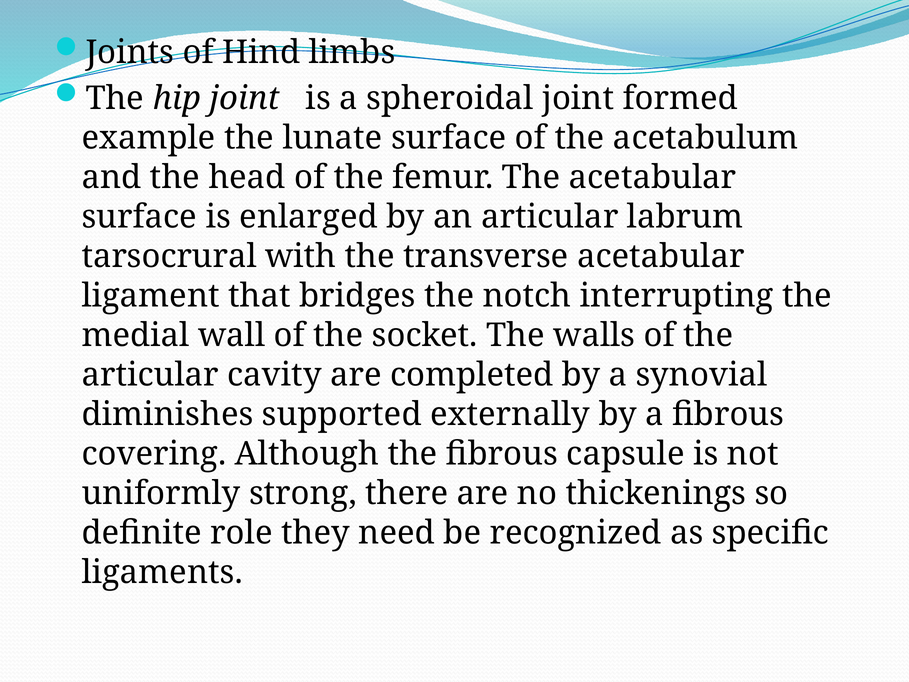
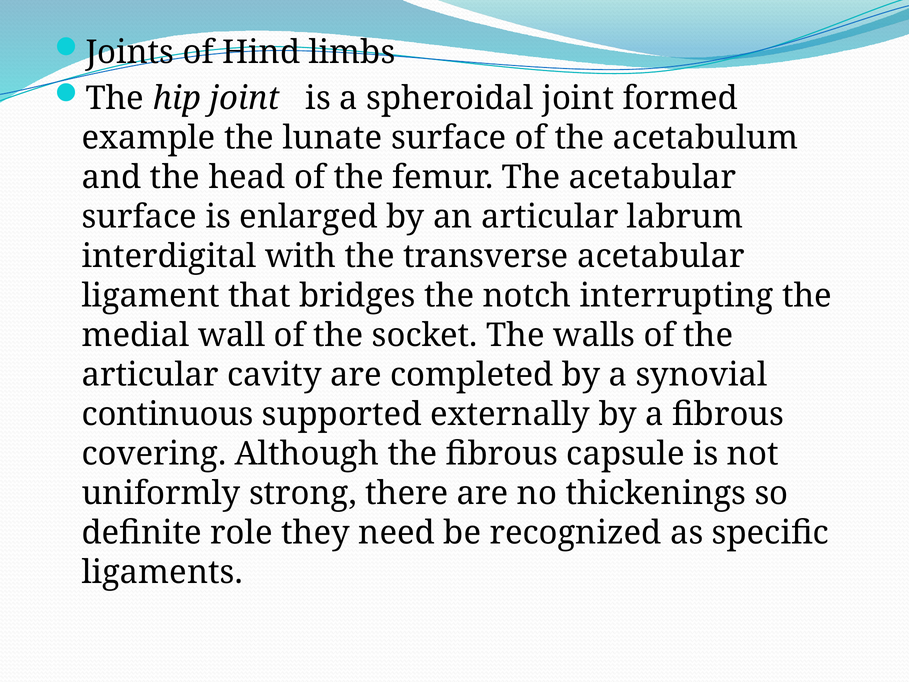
tarsocrural: tarsocrural -> interdigital
diminishes: diminishes -> continuous
